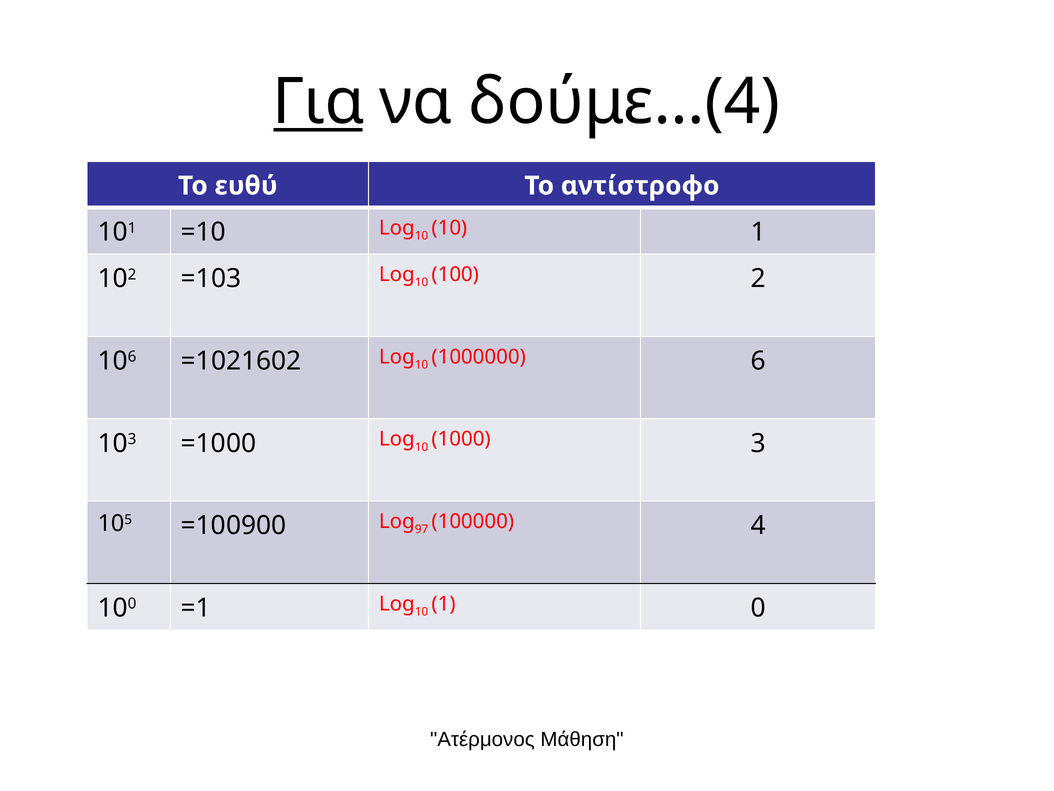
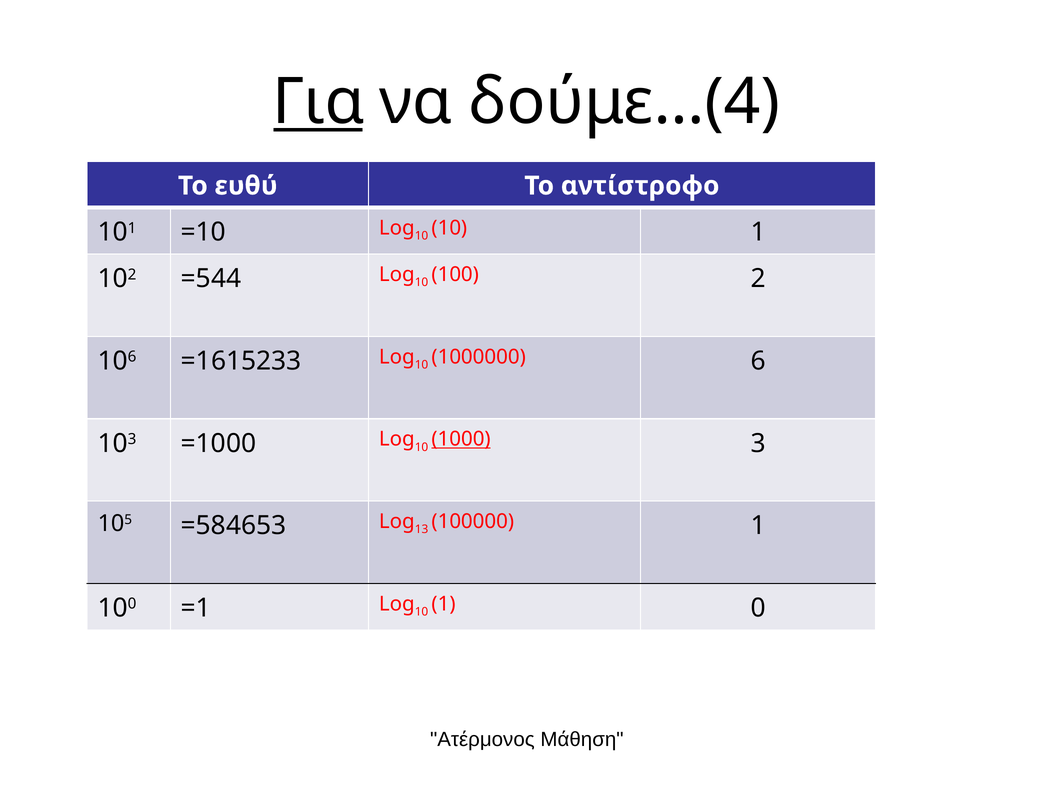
=103: =103 -> =544
=1021602: =1021602 -> =1615233
1000 underline: none -> present
=100900: =100900 -> =584653
97: 97 -> 13
100000 4: 4 -> 1
